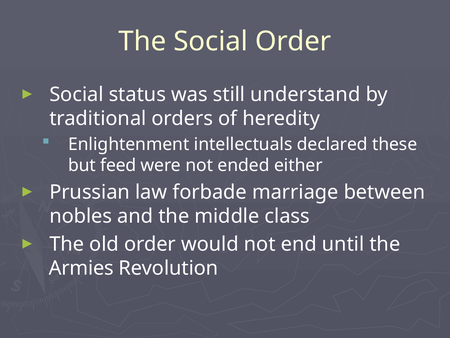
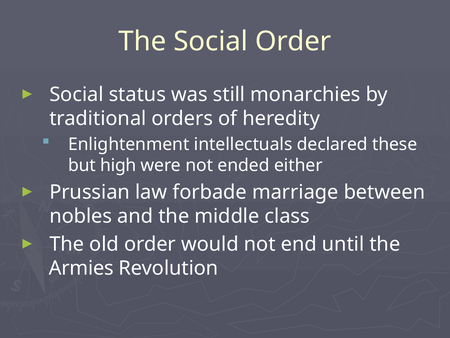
understand: understand -> monarchies
feed: feed -> high
